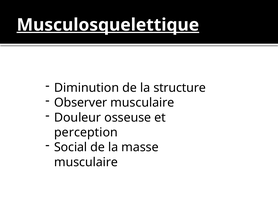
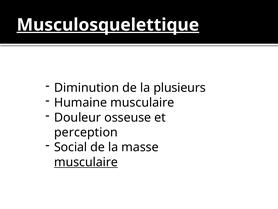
structure: structure -> plusieurs
Observer: Observer -> Humaine
musculaire at (86, 162) underline: none -> present
